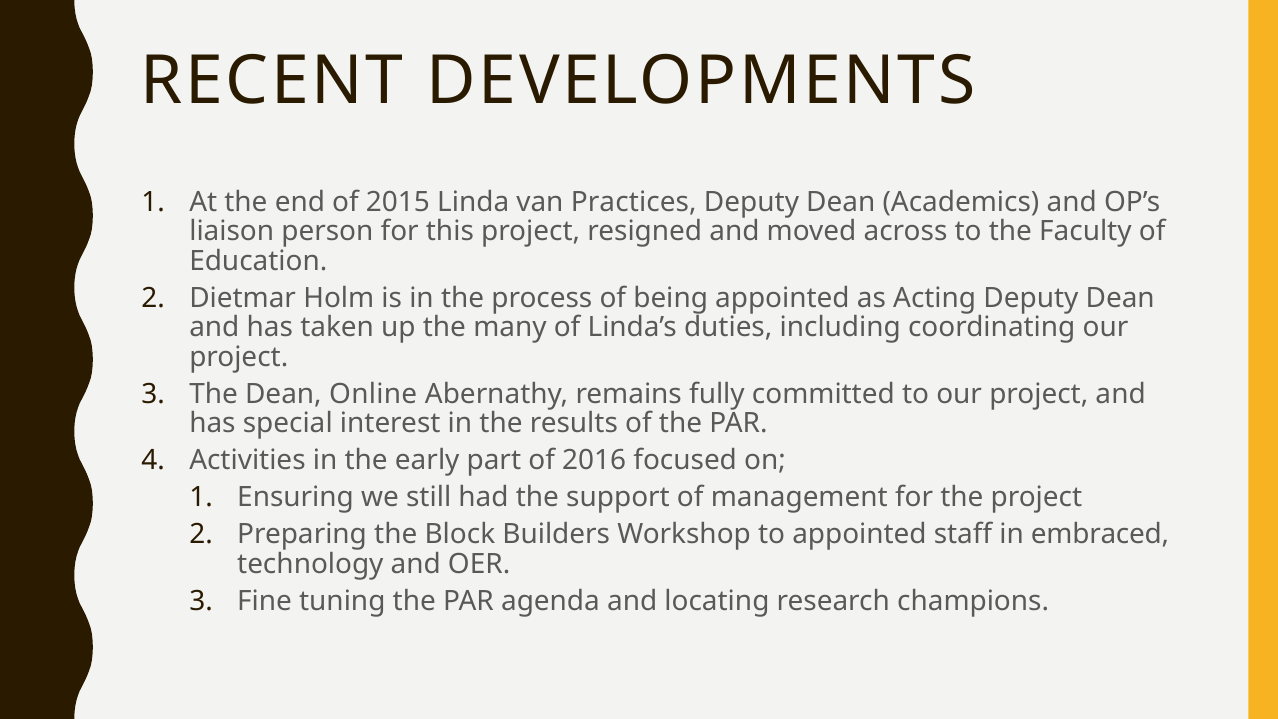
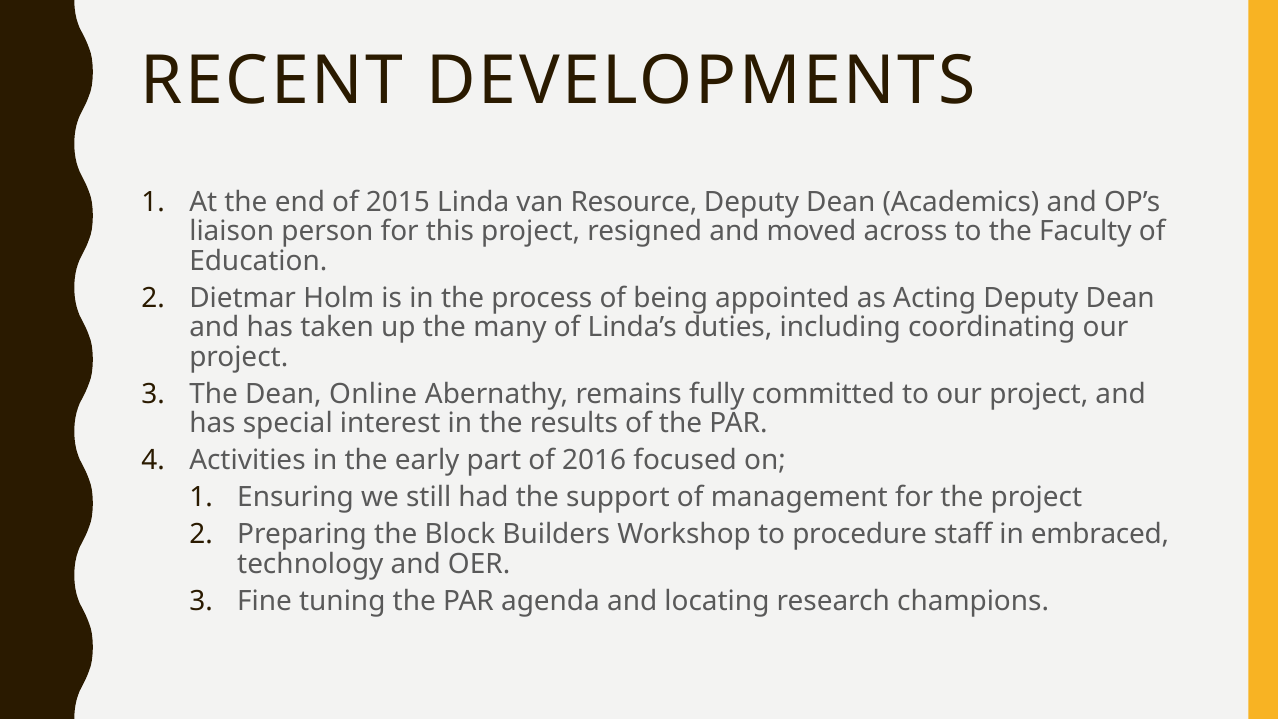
Practices: Practices -> Resource
to appointed: appointed -> procedure
